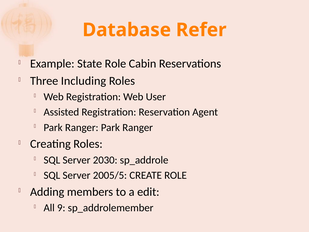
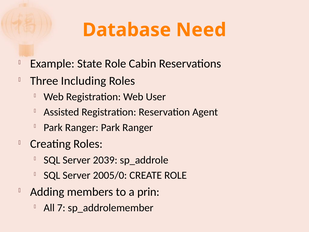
Refer: Refer -> Need
2030: 2030 -> 2039
2005/5: 2005/5 -> 2005/0
edit: edit -> prin
9: 9 -> 7
